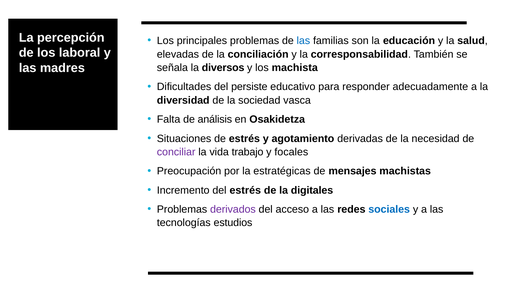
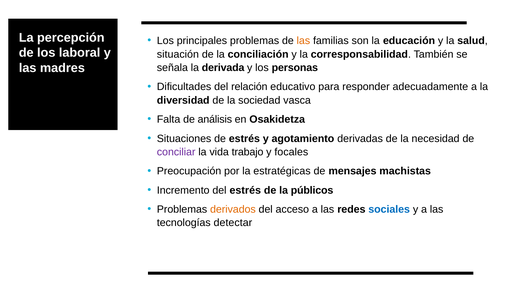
las at (303, 41) colour: blue -> orange
elevadas: elevadas -> situación
diversos: diversos -> derivada
machista: machista -> personas
persiste: persiste -> relación
digitales: digitales -> públicos
derivados colour: purple -> orange
estudios: estudios -> detectar
